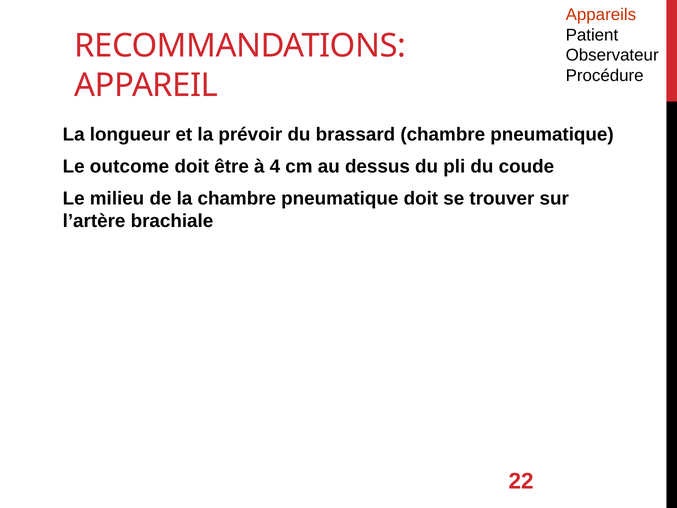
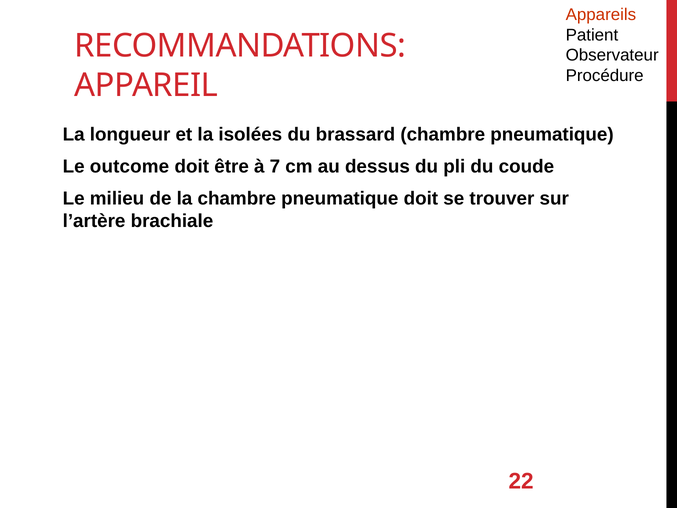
prévoir: prévoir -> isolées
4: 4 -> 7
